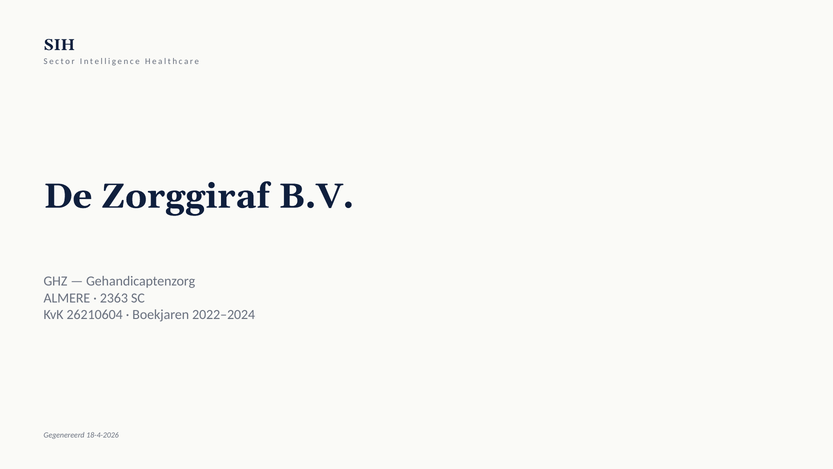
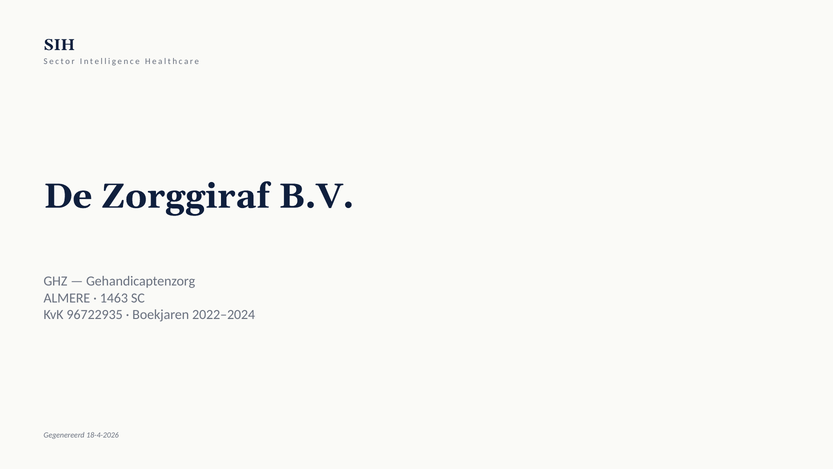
2363: 2363 -> 1463
26210604: 26210604 -> 96722935
